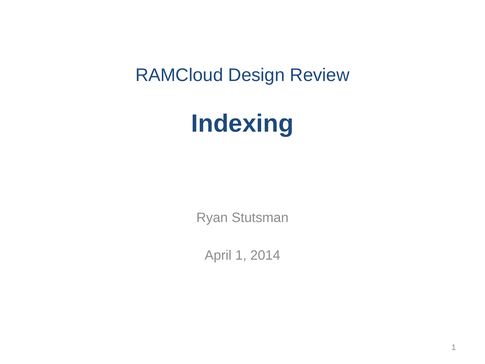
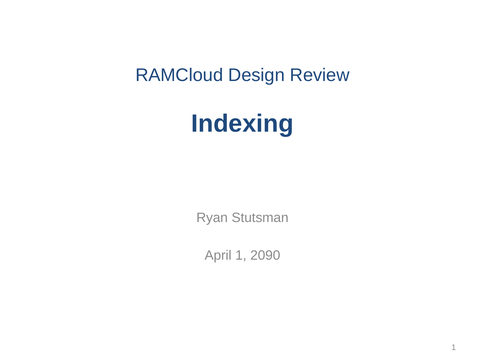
2014: 2014 -> 2090
